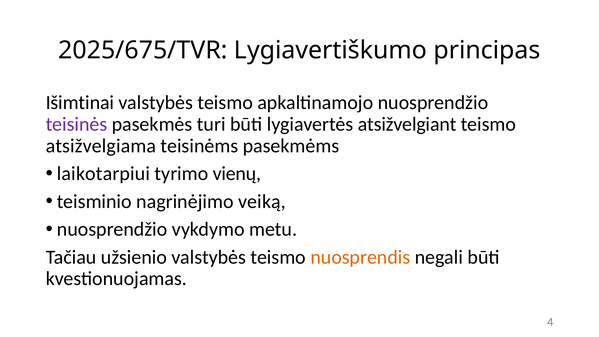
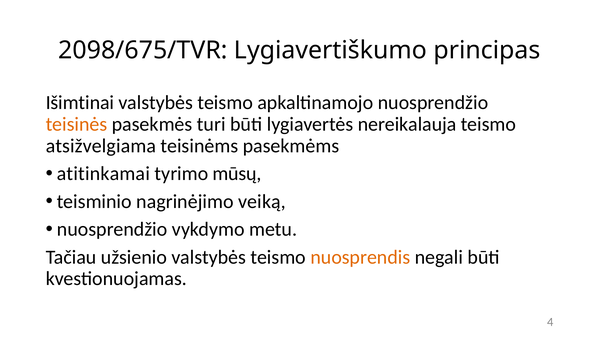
2025/675/TVR: 2025/675/TVR -> 2098/675/TVR
teisinės colour: purple -> orange
atsižvelgiant: atsižvelgiant -> nereikalauja
laikotarpiui: laikotarpiui -> atitinkamai
vienų: vienų -> mūsų
